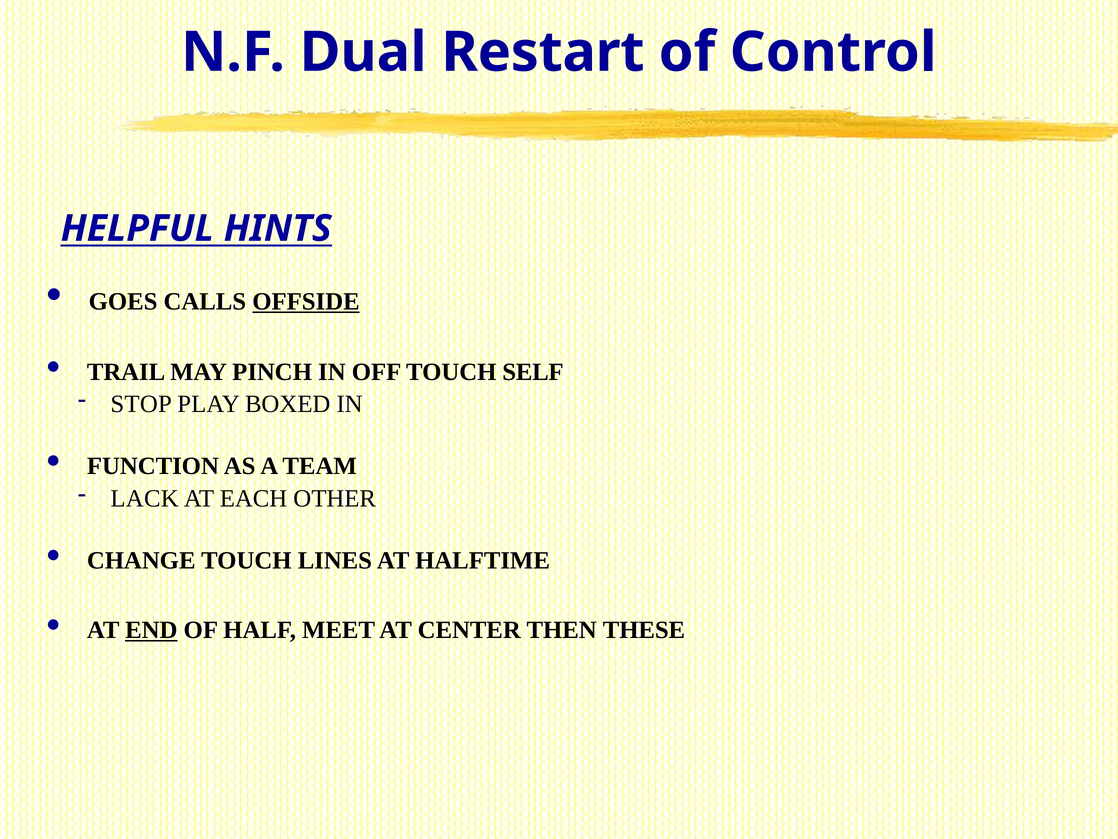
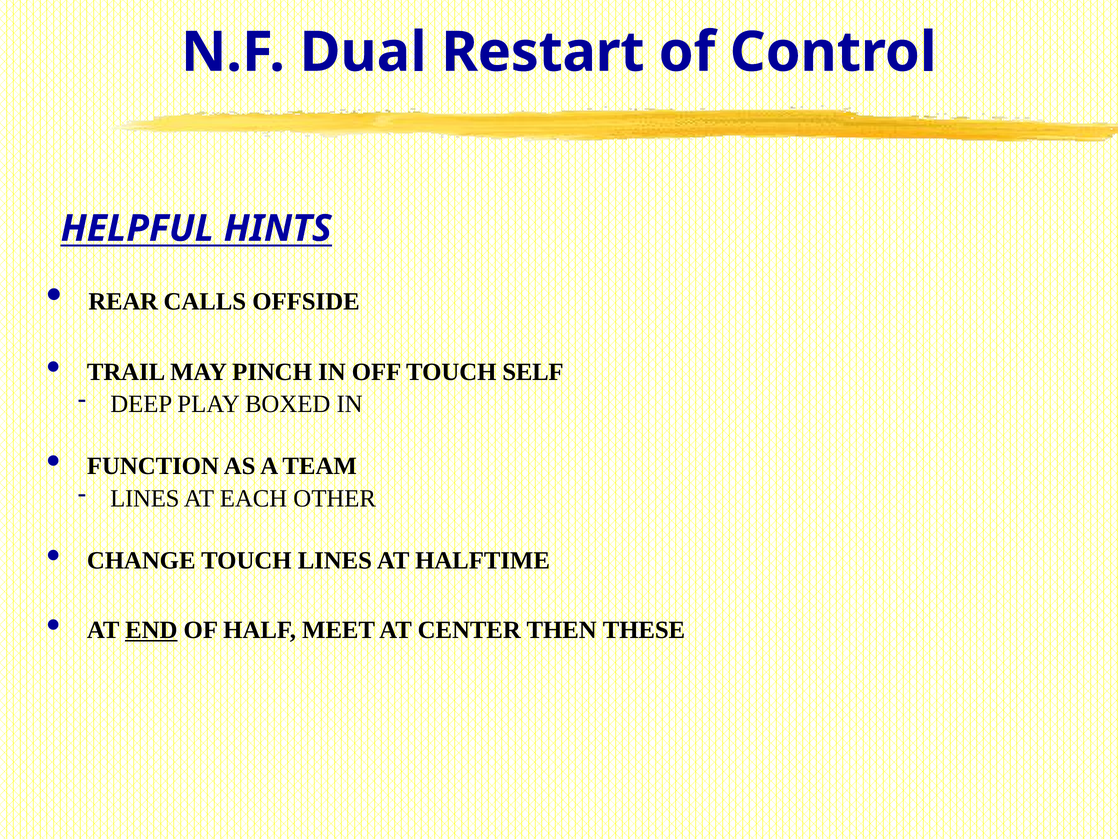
GOES: GOES -> REAR
OFFSIDE underline: present -> none
STOP: STOP -> DEEP
LACK at (145, 498): LACK -> LINES
